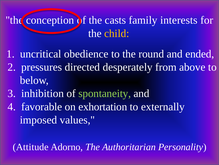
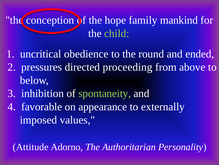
casts: casts -> hope
interests: interests -> mankind
child colour: yellow -> light green
desperately: desperately -> proceeding
exhortation: exhortation -> appearance
